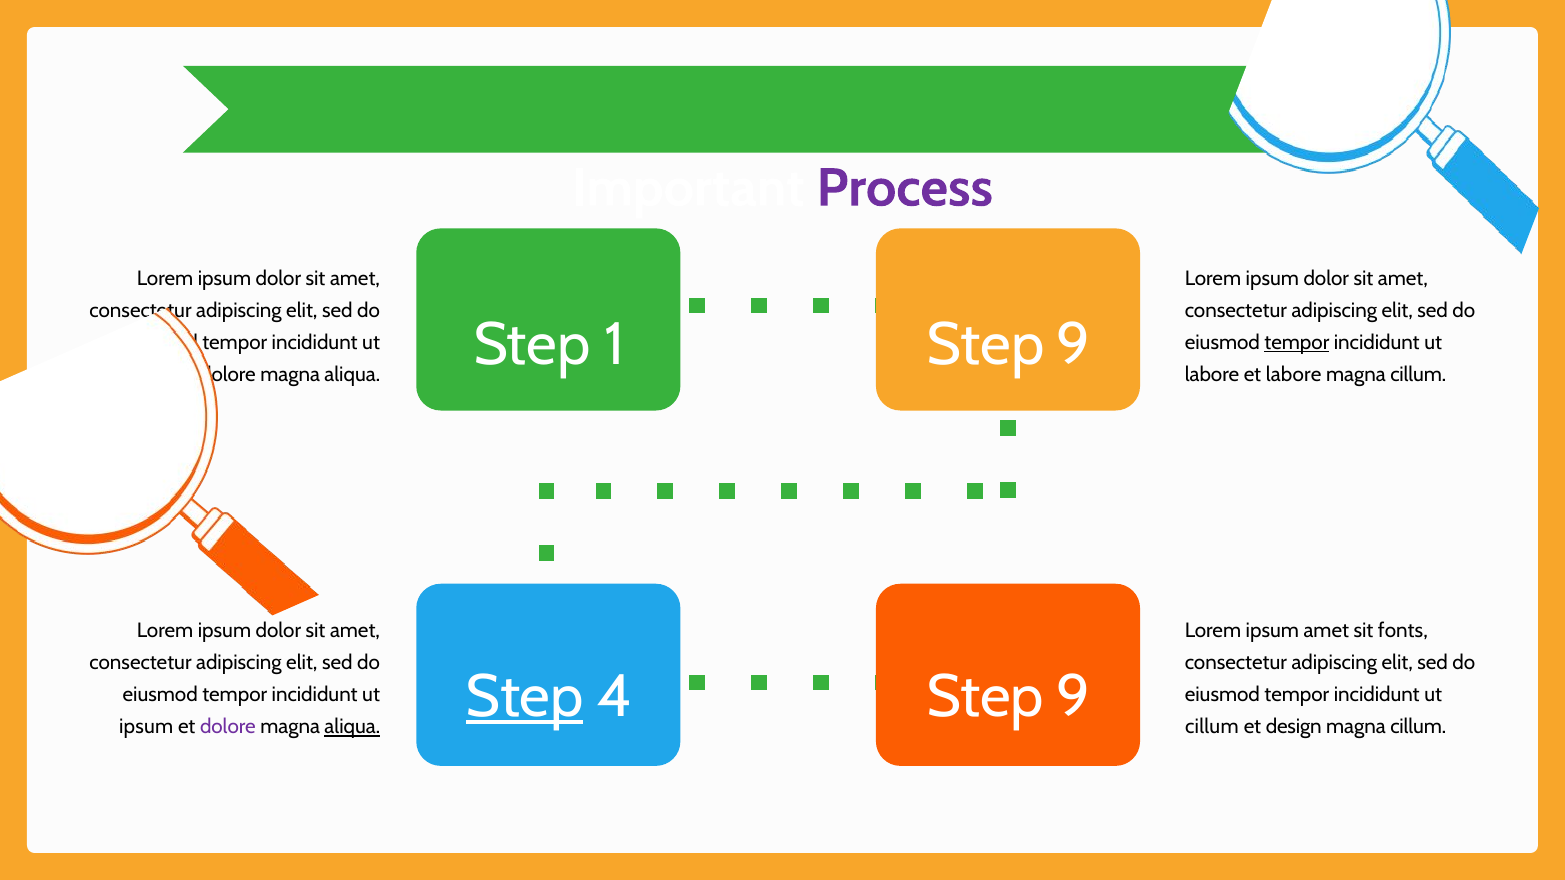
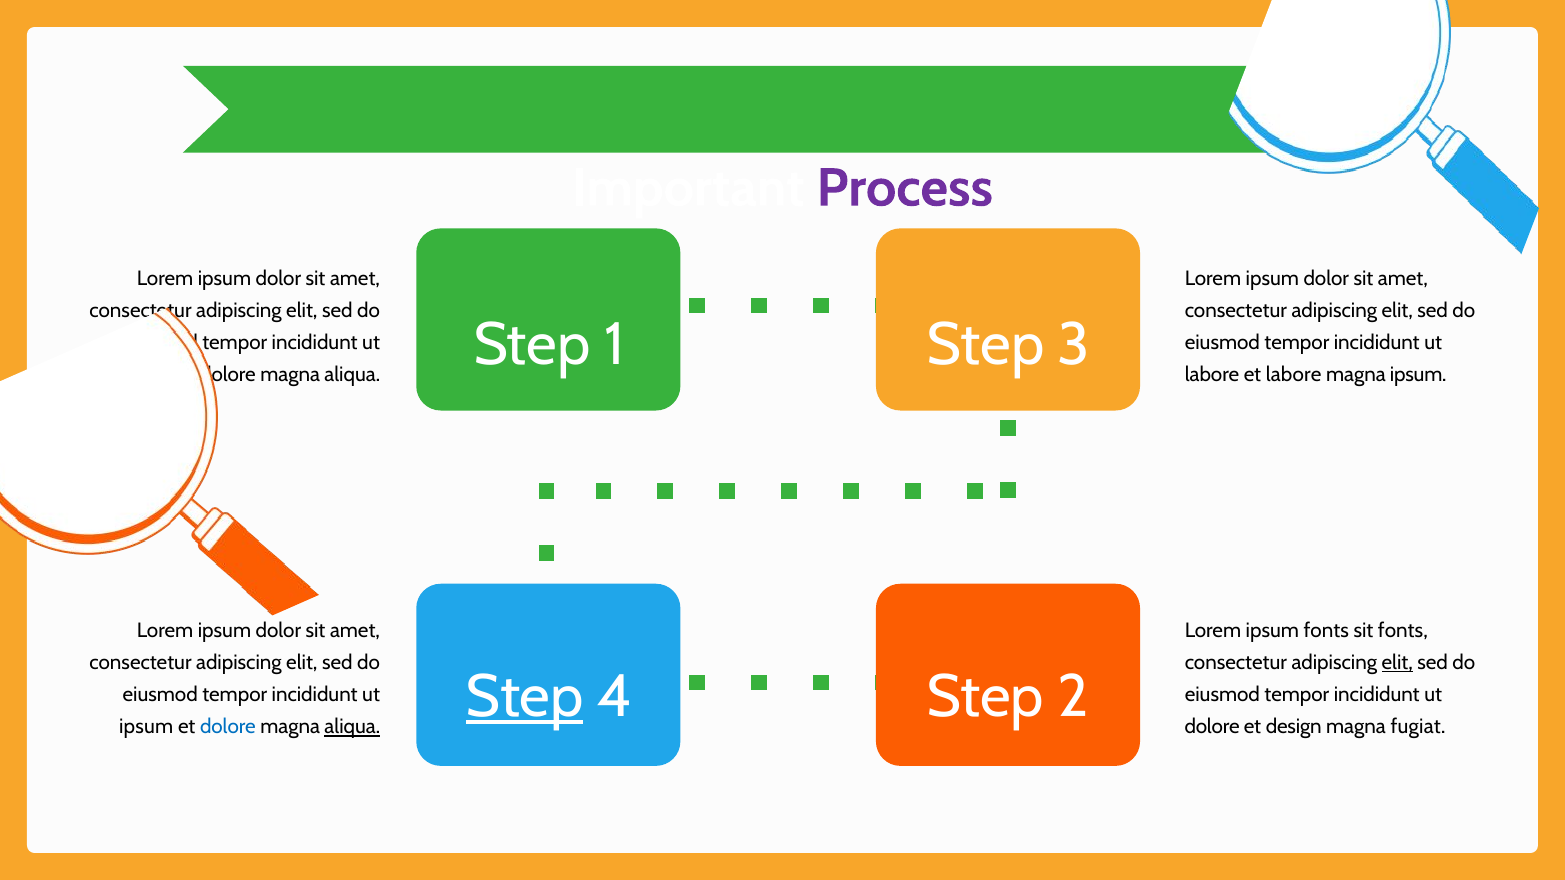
9 at (1074, 345): 9 -> 3
tempor at (1297, 343) underline: present -> none
cillum at (1418, 375): cillum -> ipsum
ipsum amet: amet -> fonts
elit at (1397, 663) underline: none -> present
9 at (1074, 697): 9 -> 2
dolore at (228, 727) colour: purple -> blue
cillum at (1212, 727): cillum -> dolore
cillum at (1418, 727): cillum -> fugiat
